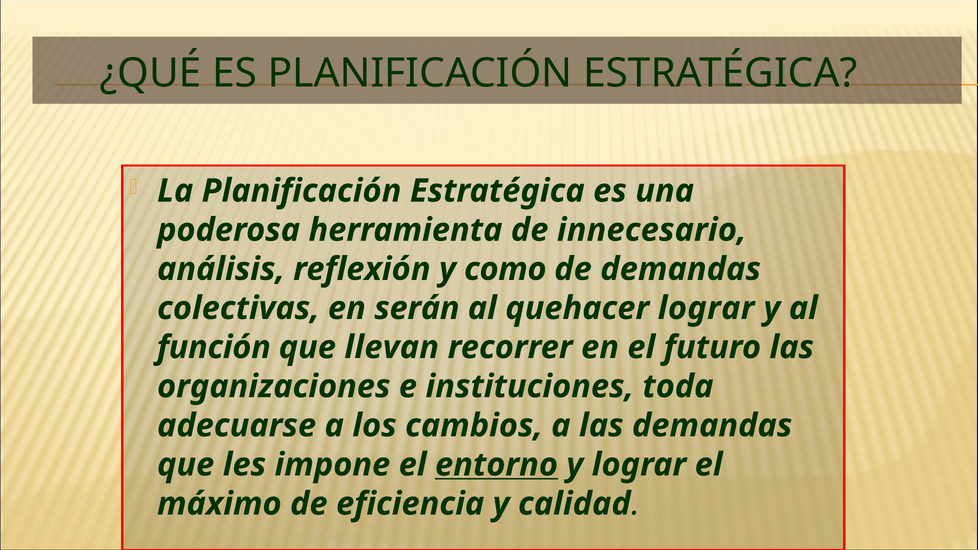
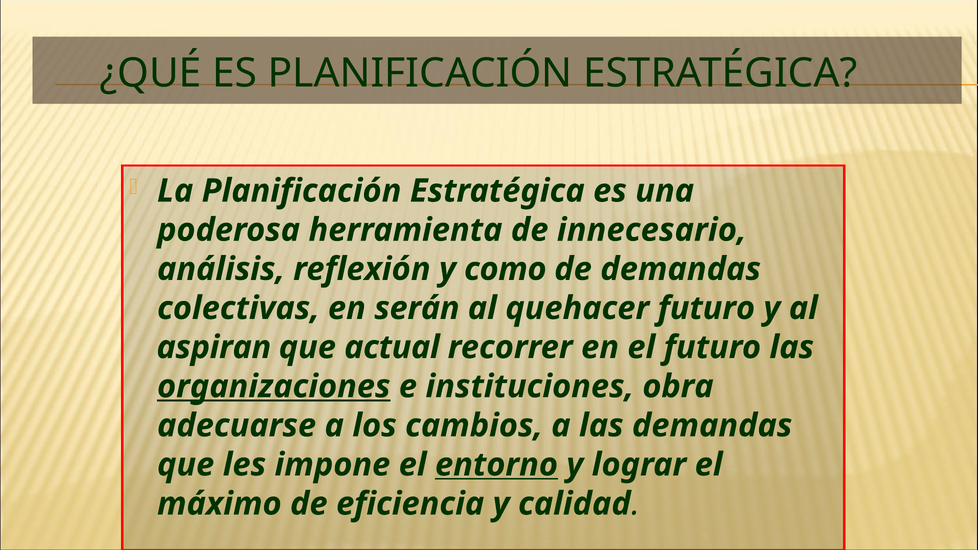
quehacer lograr: lograr -> futuro
función: función -> aspiran
llevan: llevan -> actual
organizaciones underline: none -> present
toda: toda -> obra
